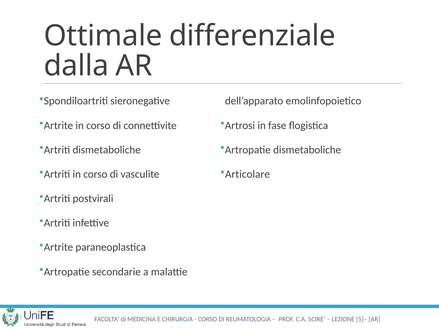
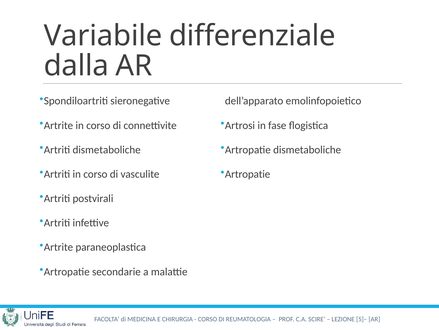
Ottimale: Ottimale -> Variabile
Articolare at (247, 174): Articolare -> Artropatie
